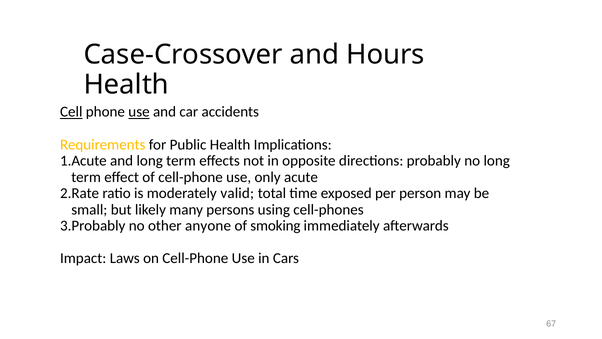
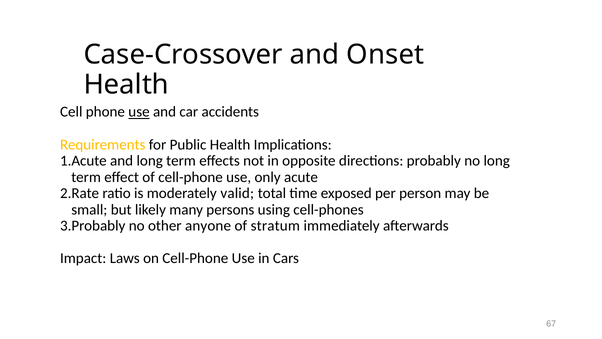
Hours: Hours -> Onset
Cell underline: present -> none
smoking: smoking -> stratum
